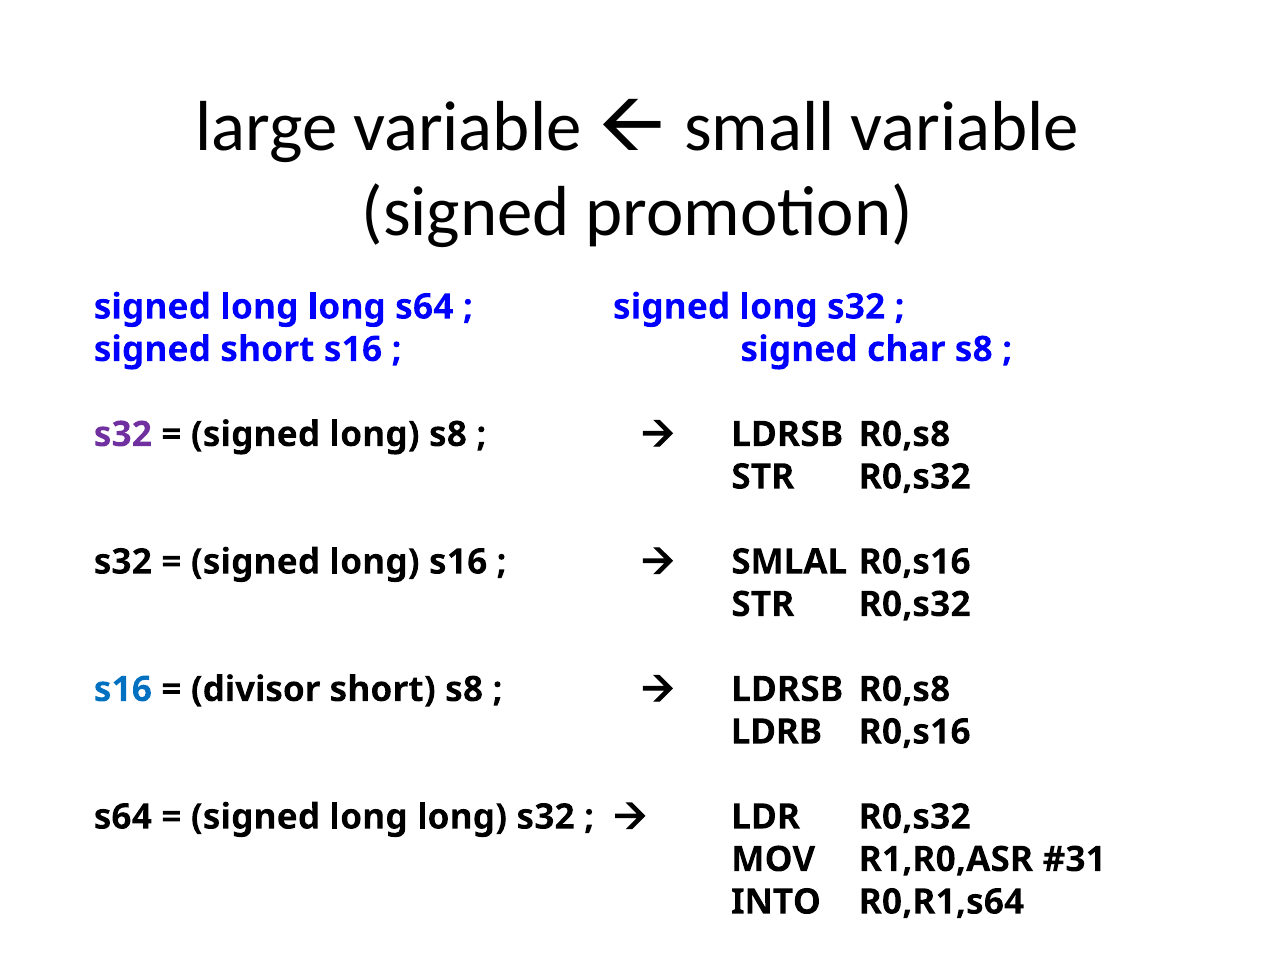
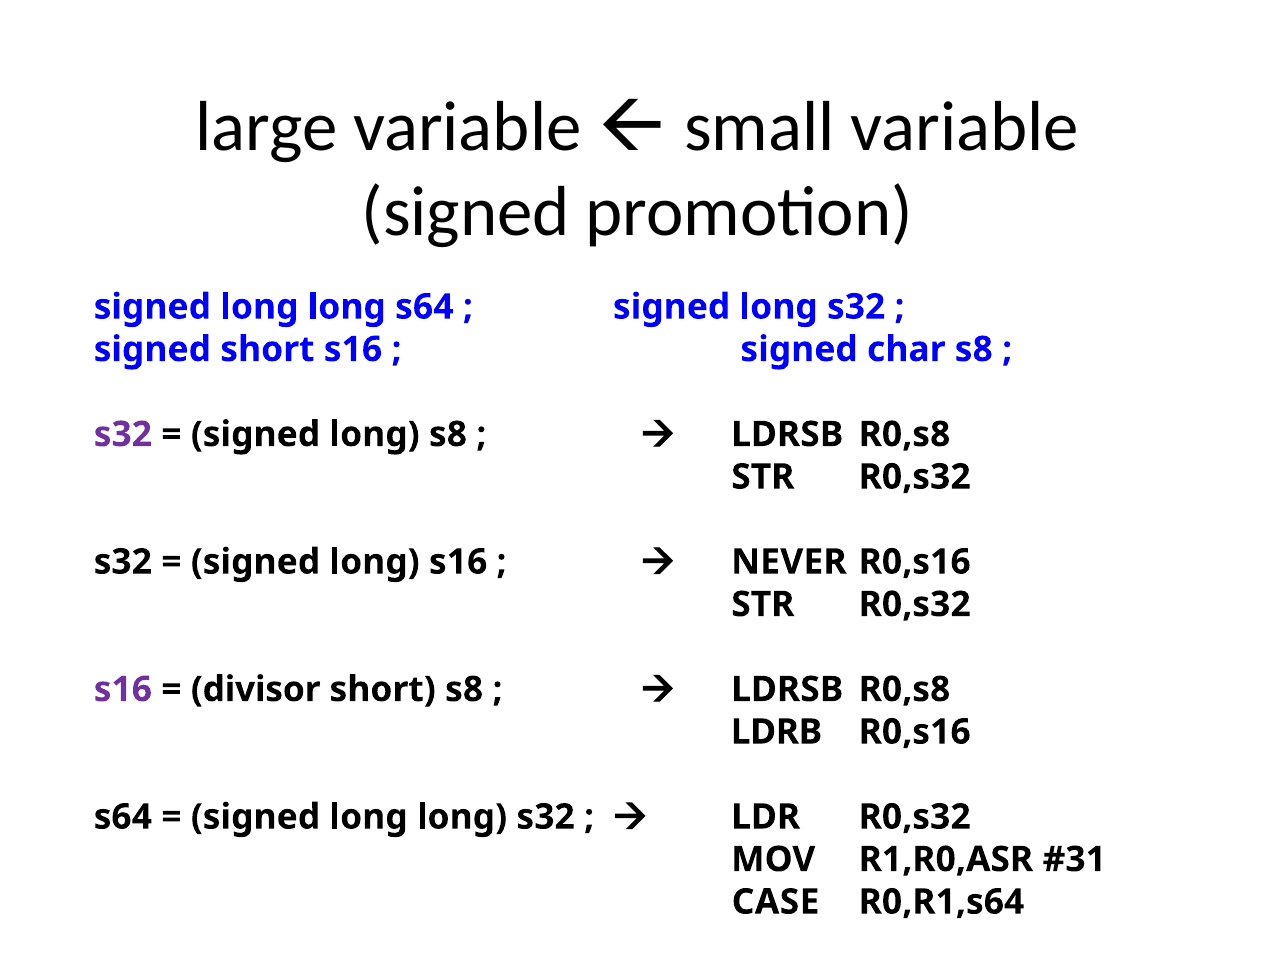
SMLAL: SMLAL -> NEVER
s16 at (123, 690) colour: blue -> purple
INTO: INTO -> CASE
